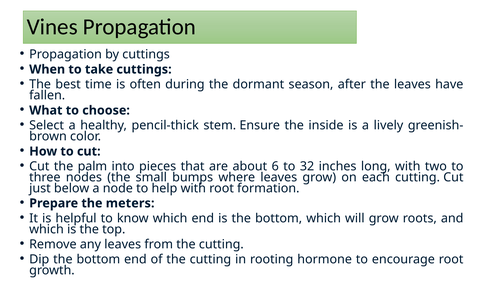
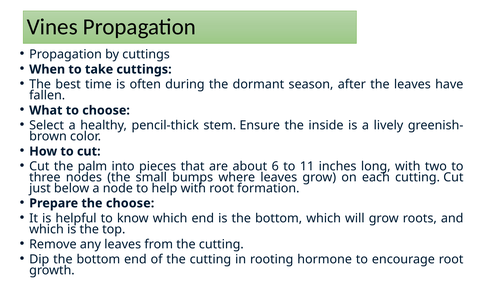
32: 32 -> 11
the meters: meters -> choose
